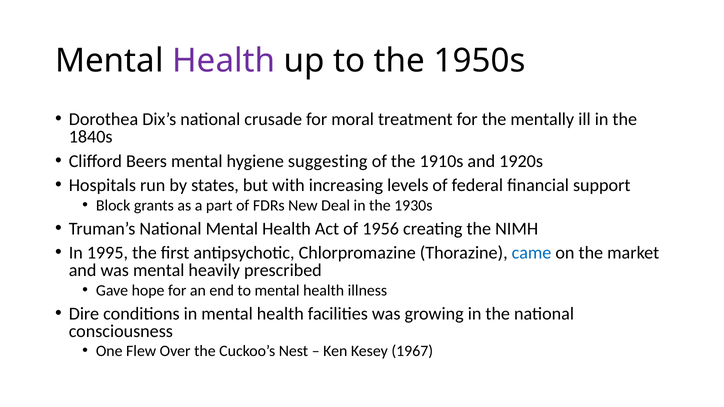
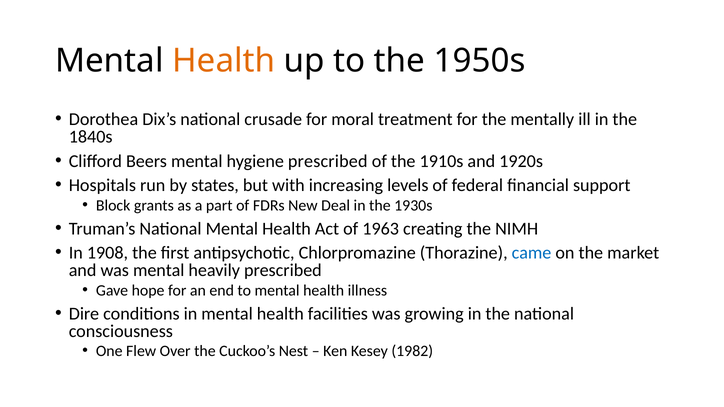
Health at (224, 61) colour: purple -> orange
hygiene suggesting: suggesting -> prescribed
1956: 1956 -> 1963
1995: 1995 -> 1908
1967: 1967 -> 1982
